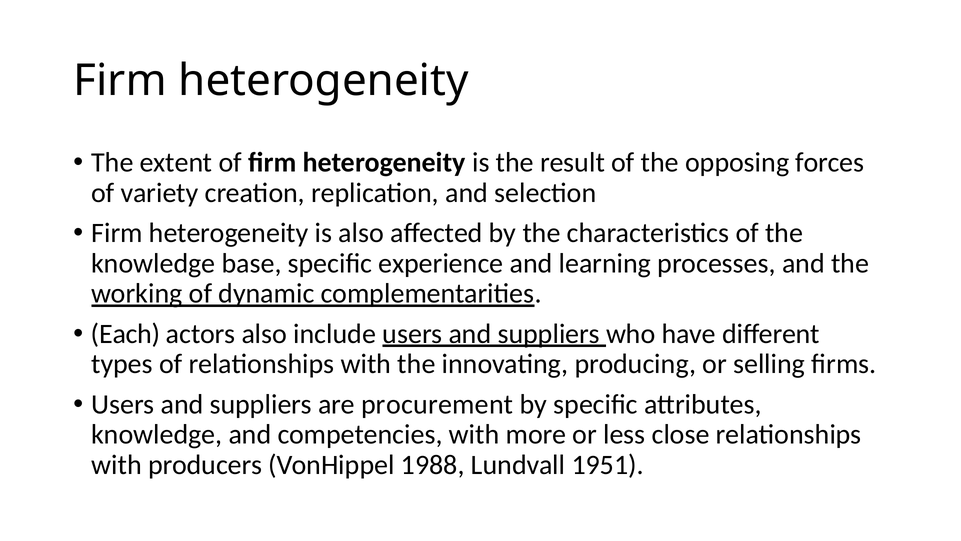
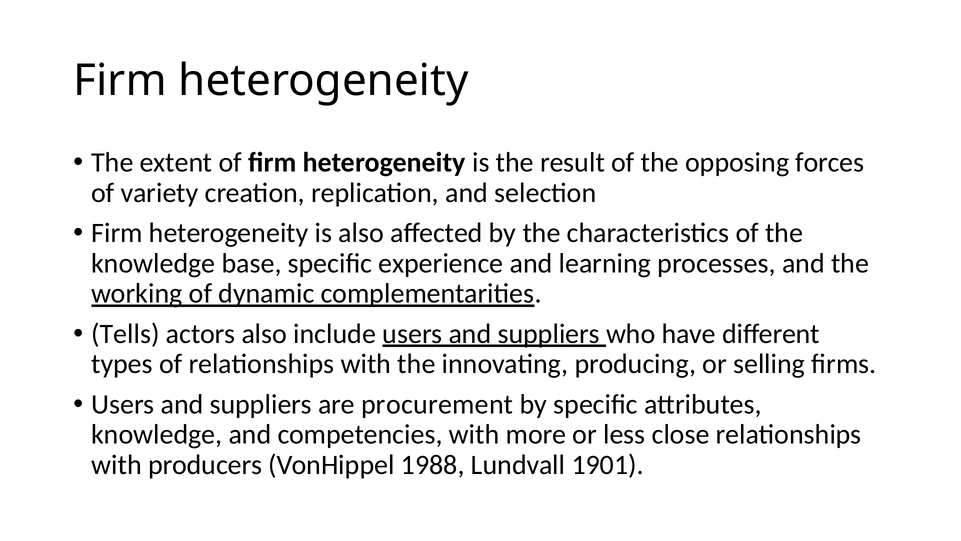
Each: Each -> Tells
1951: 1951 -> 1901
